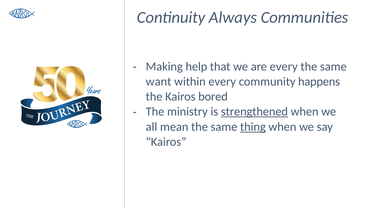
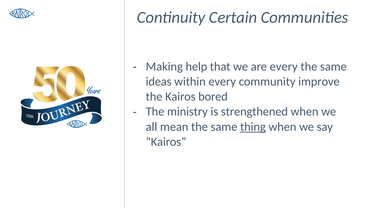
Always: Always -> Certain
want: want -> ideas
happens: happens -> improve
strengthened underline: present -> none
